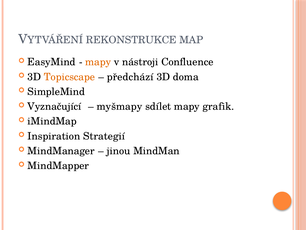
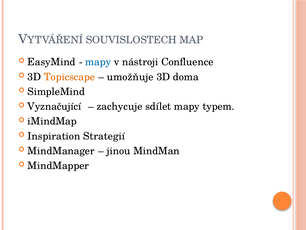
REKONSTRUKCE: REKONSTRUKCE -> SOUVISLOSTECH
mapy at (98, 62) colour: orange -> blue
předchází: předchází -> umožňuje
myšmapy: myšmapy -> zachycuje
grafik: grafik -> typem
